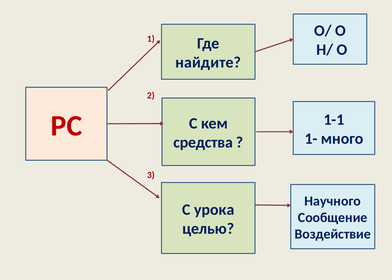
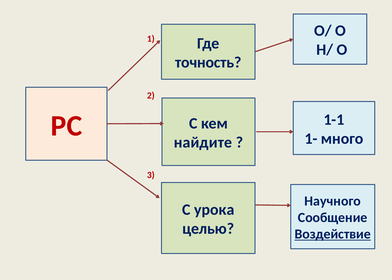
найдите: найдите -> точность
средства: средства -> найдите
Воздействие underline: none -> present
